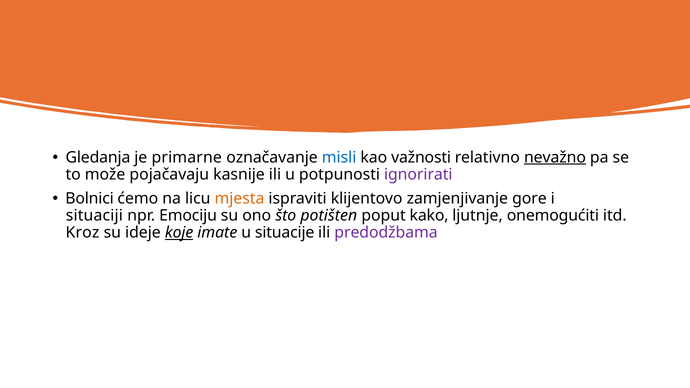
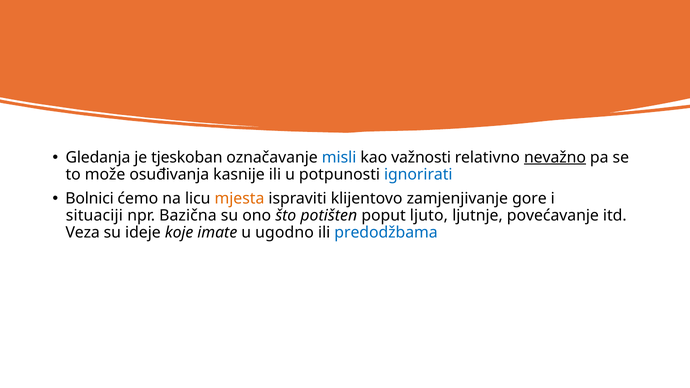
primarne: primarne -> tjeskoban
pojačavaju: pojačavaju -> osuđivanja
ignorirati colour: purple -> blue
Emociju: Emociju -> Bazična
kako: kako -> ljuto
onemogućiti: onemogućiti -> povećavanje
Kroz: Kroz -> Veza
koje underline: present -> none
situacije: situacije -> ugodno
predodžbama colour: purple -> blue
